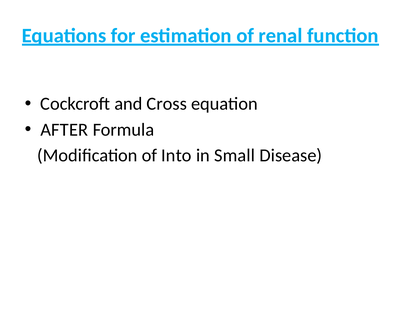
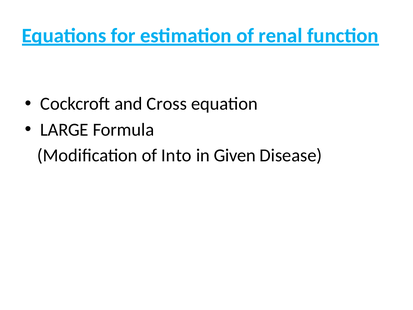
AFTER: AFTER -> LARGE
Small: Small -> Given
